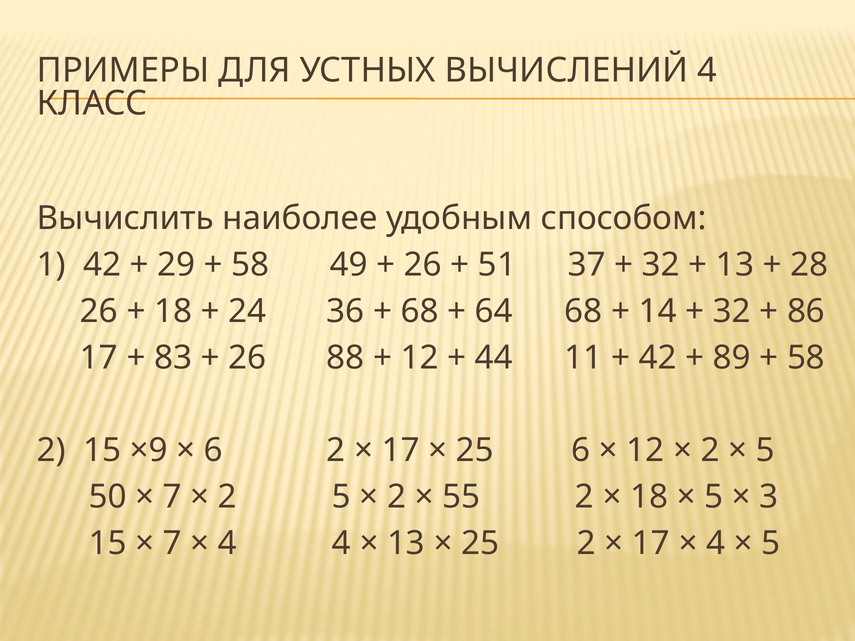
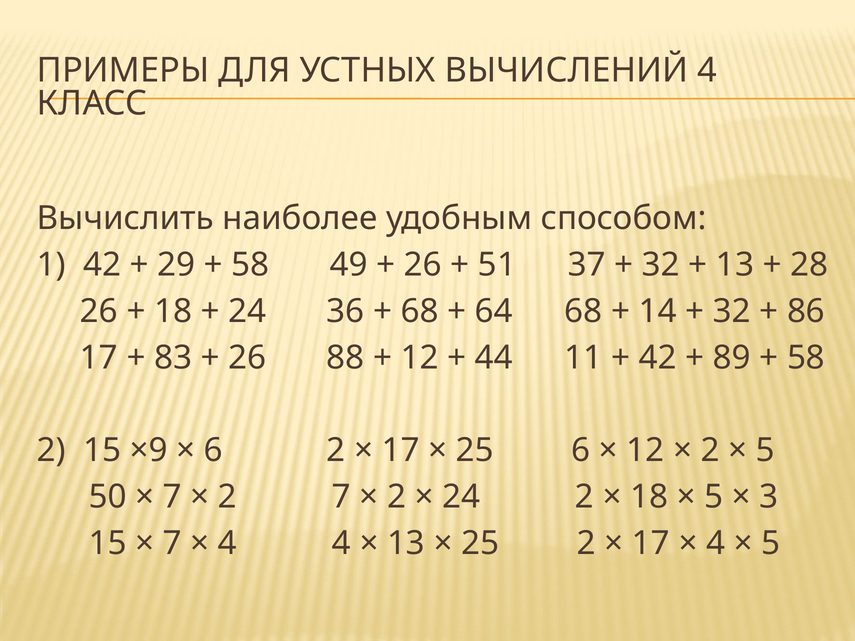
2 5: 5 -> 7
55 at (461, 497): 55 -> 24
